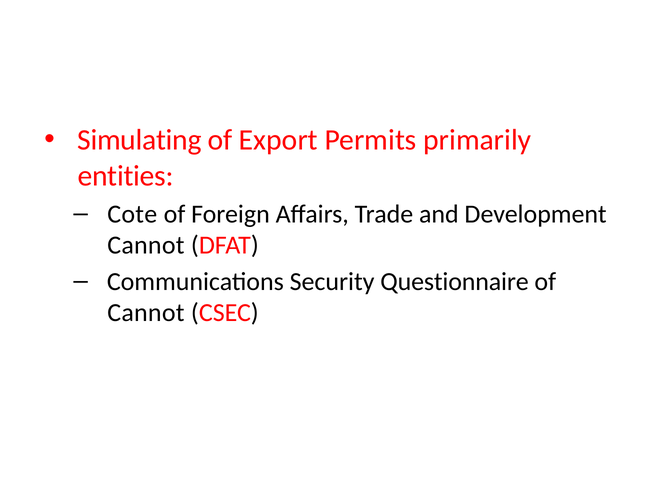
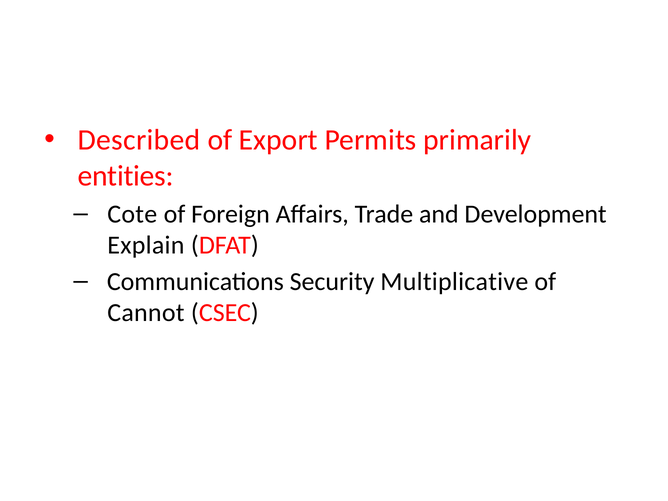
Simulating: Simulating -> Described
Cannot at (146, 245): Cannot -> Explain
Questionnaire: Questionnaire -> Multiplicative
